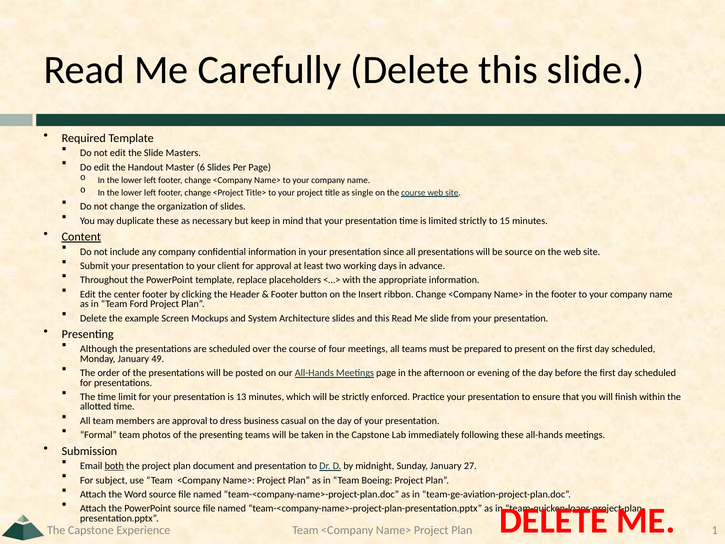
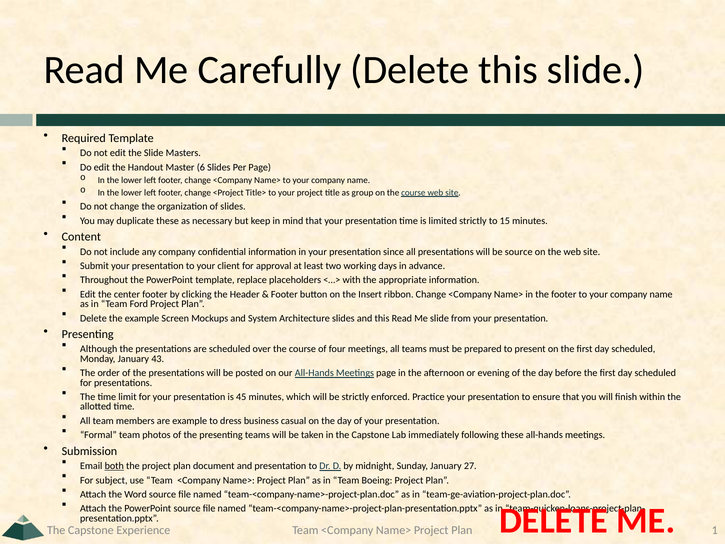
single: single -> group
Content underline: present -> none
49: 49 -> 43
13: 13 -> 45
are approval: approval -> example
